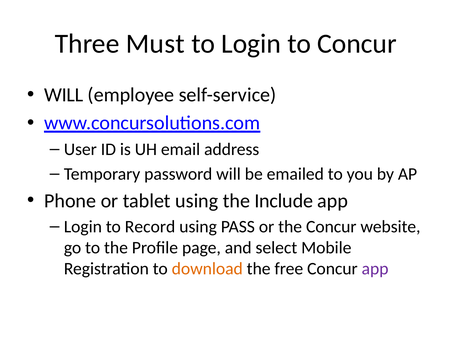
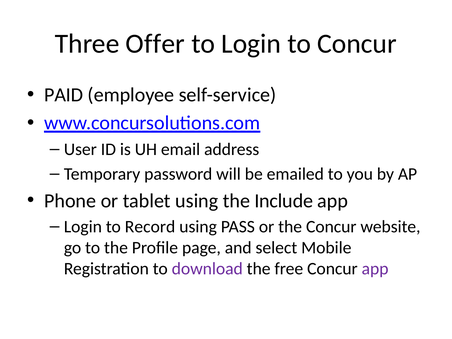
Must: Must -> Offer
WILL at (64, 95): WILL -> PAID
download colour: orange -> purple
